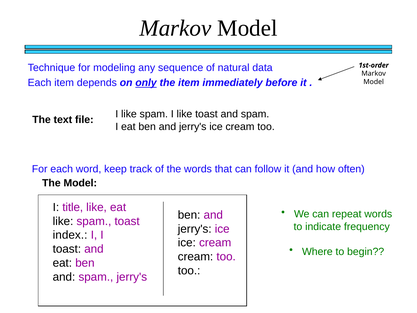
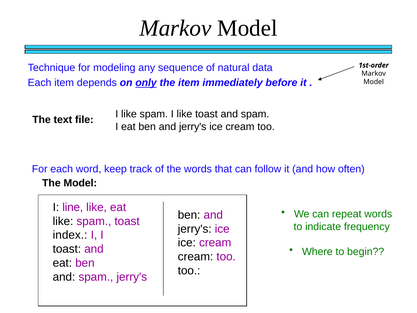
title: title -> line
